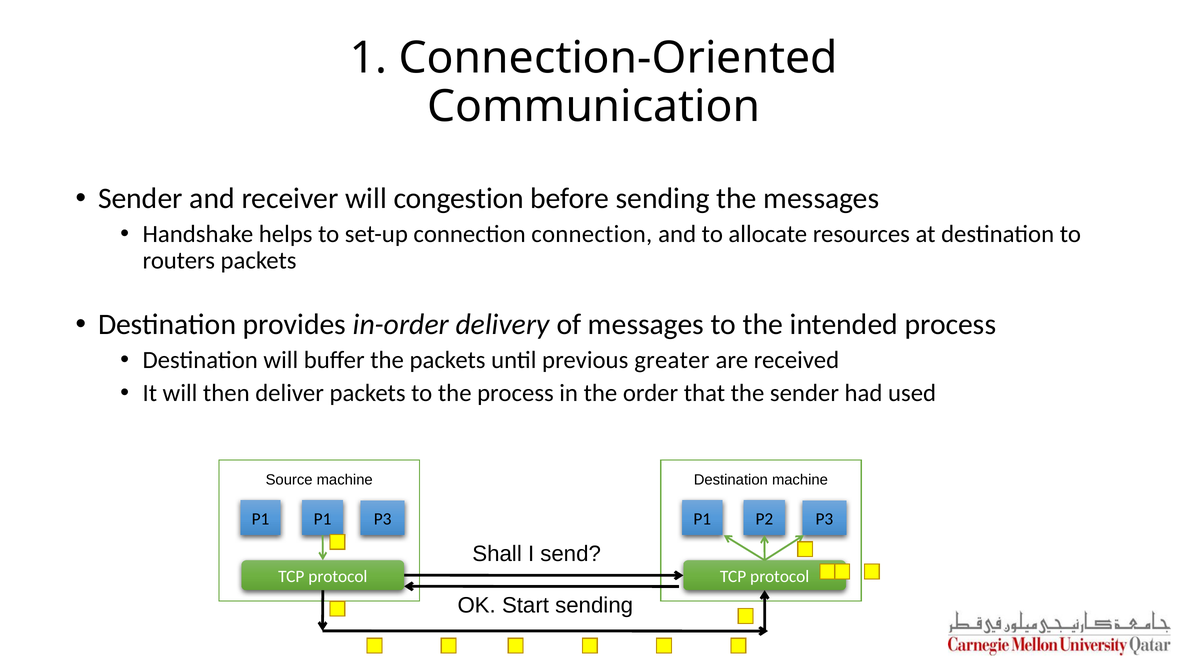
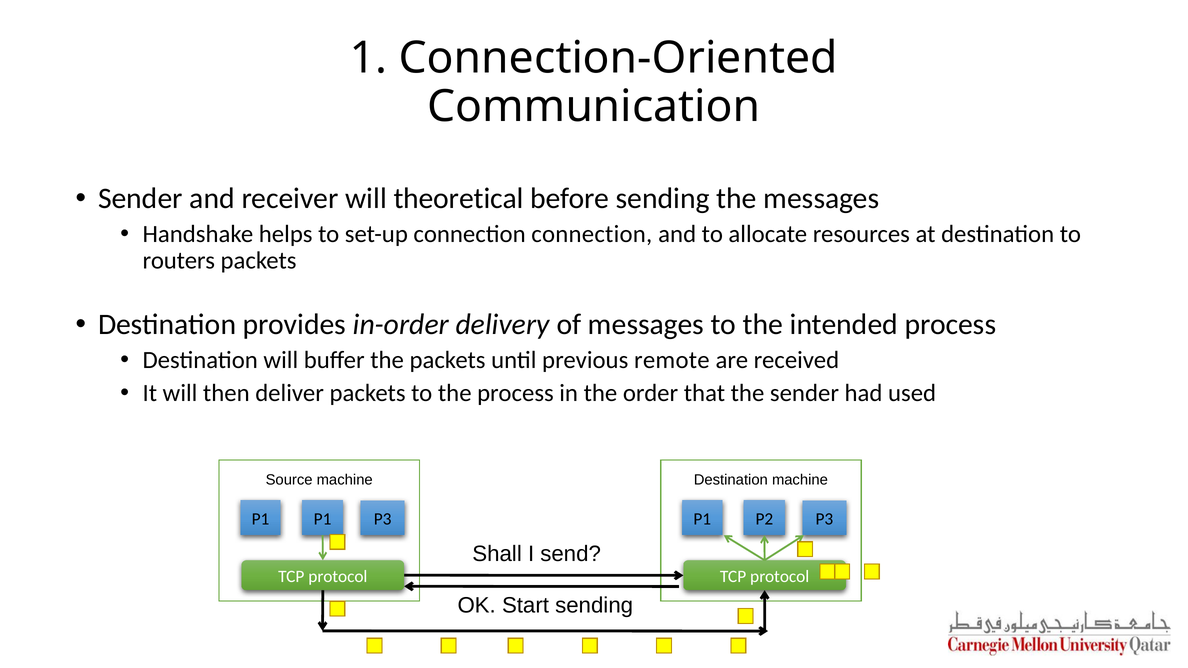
congestion: congestion -> theoretical
greater: greater -> remote
